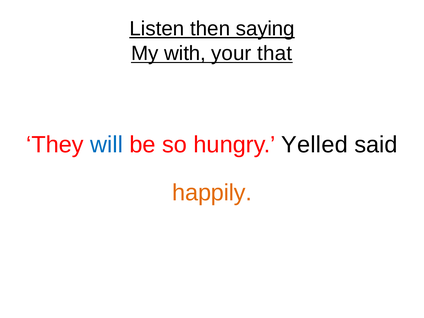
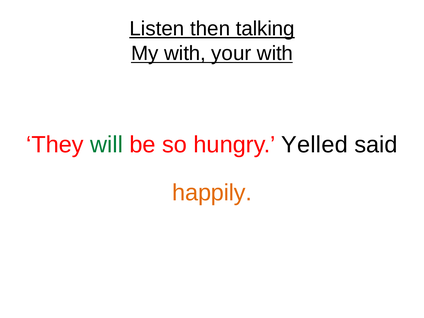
saying: saying -> talking
your that: that -> with
will colour: blue -> green
